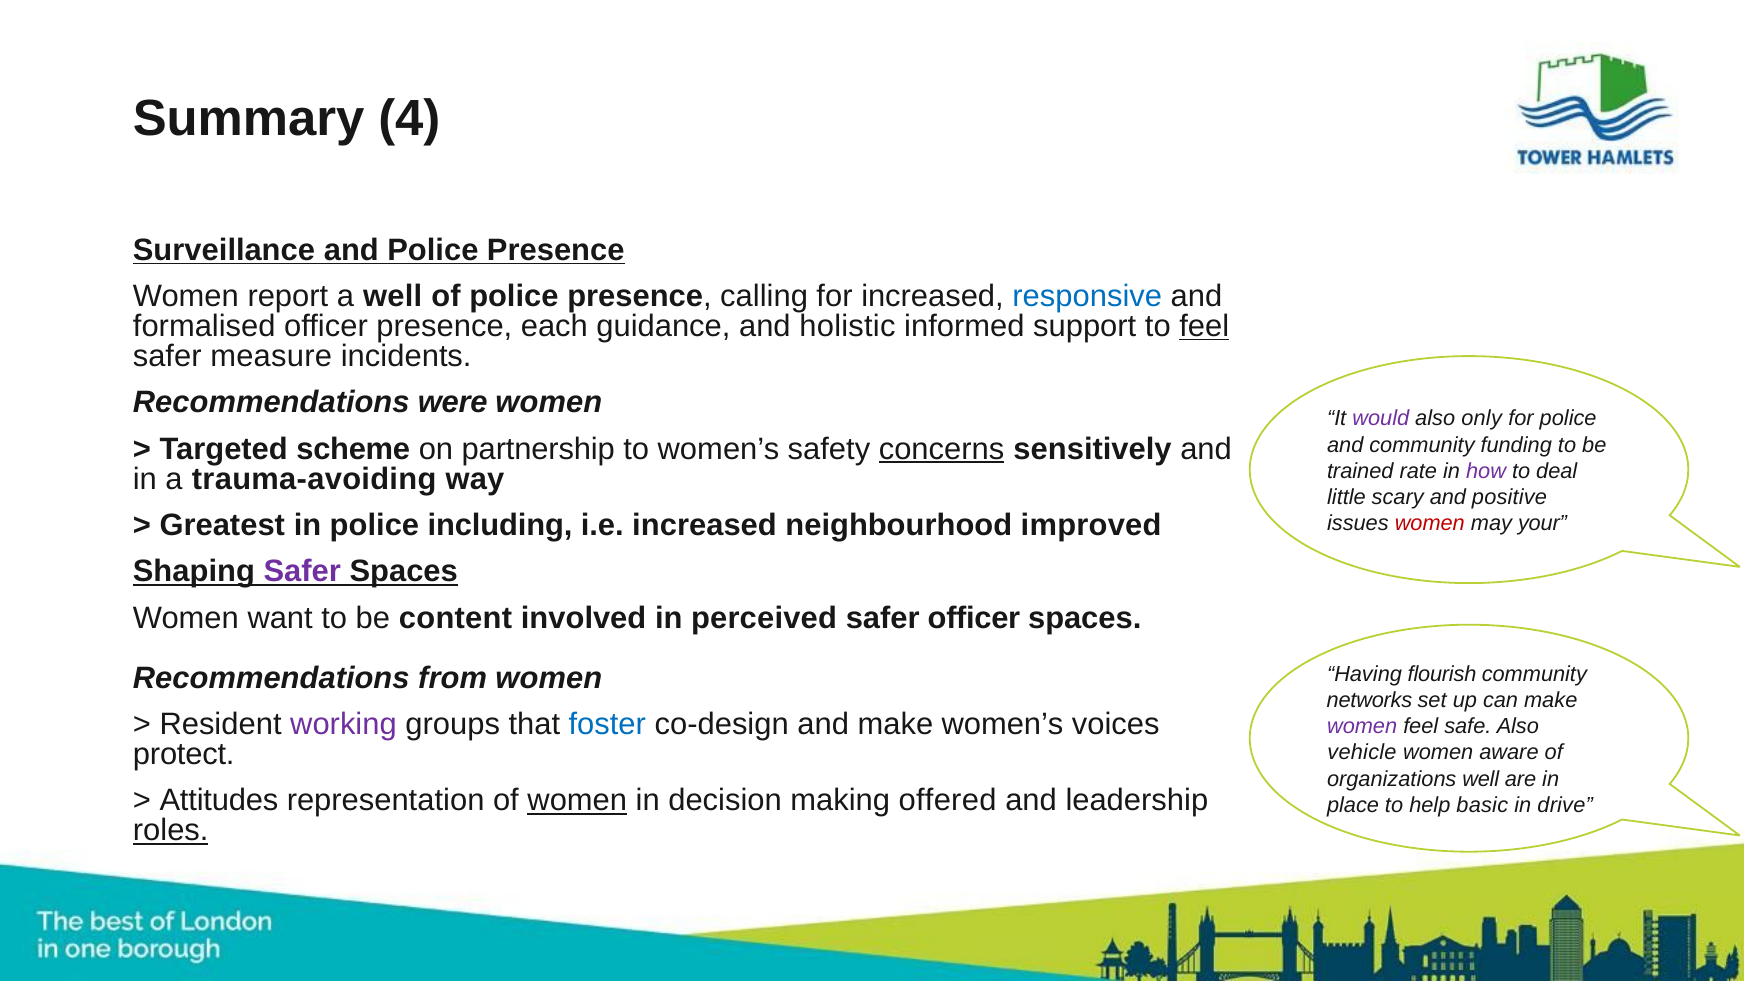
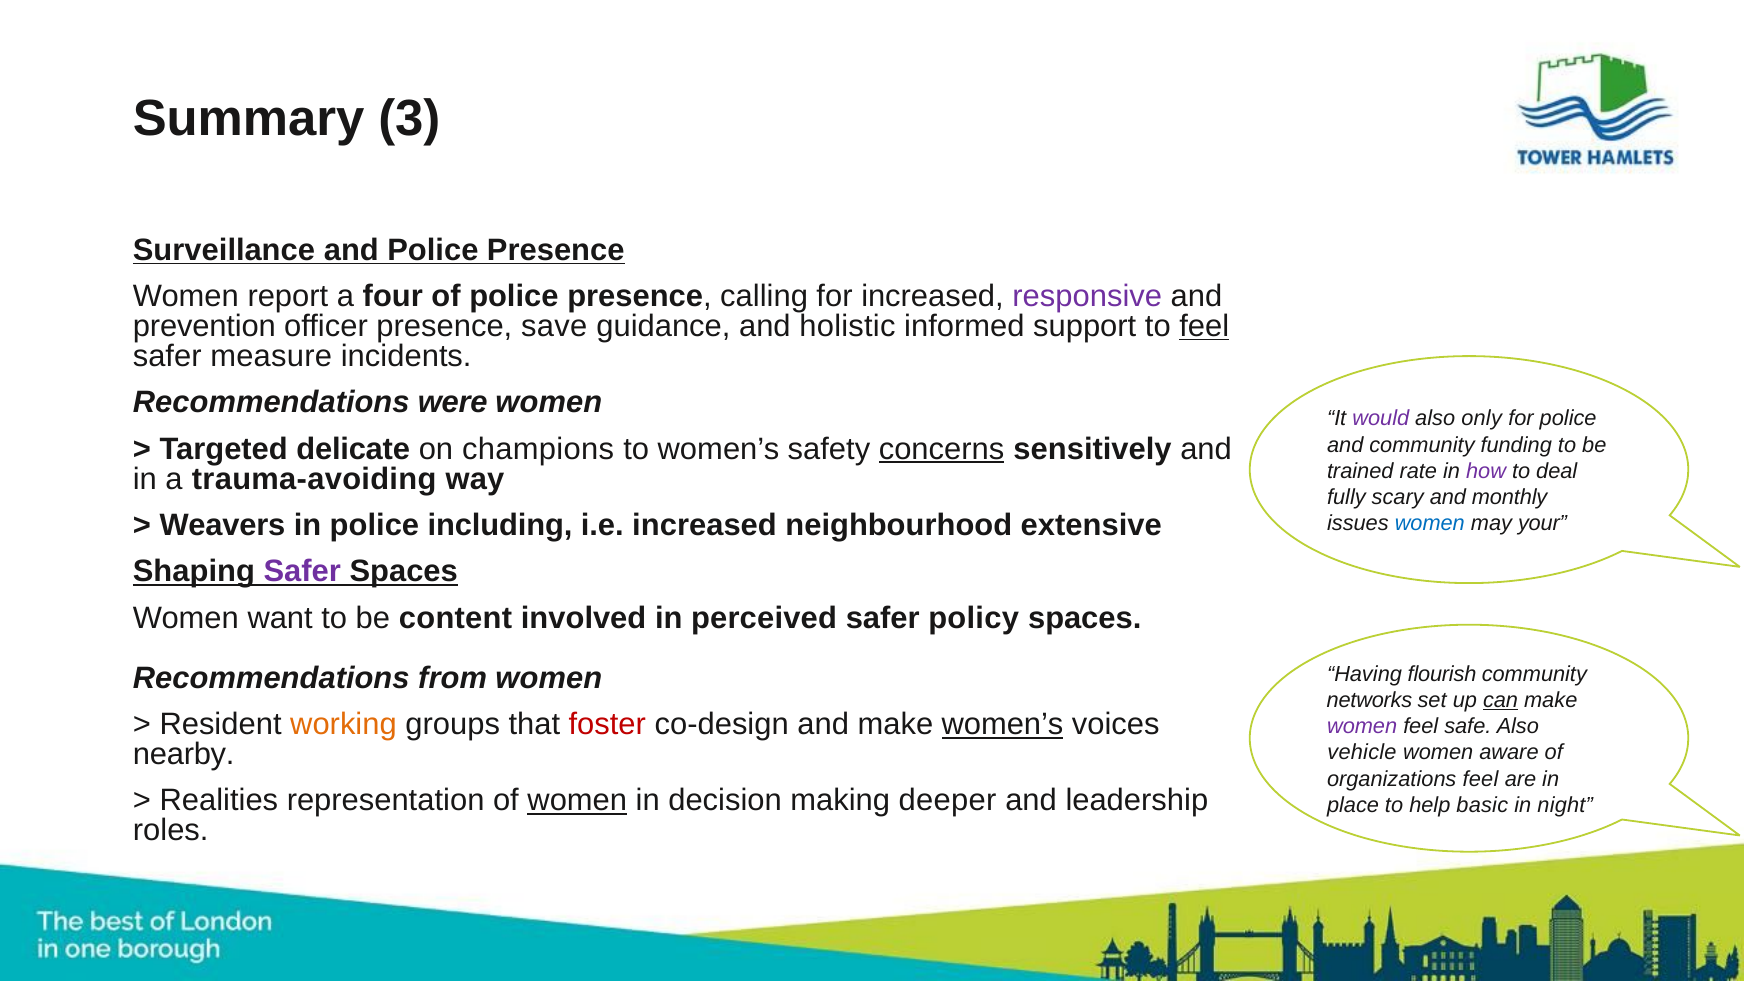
4: 4 -> 3
a well: well -> four
responsive colour: blue -> purple
formalised: formalised -> prevention
each: each -> save
scheme: scheme -> delicate
partnership: partnership -> champions
little: little -> fully
positive: positive -> monthly
Greatest: Greatest -> Weavers
improved: improved -> extensive
women at (1430, 523) colour: red -> blue
safer officer: officer -> policy
can underline: none -> present
working colour: purple -> orange
foster colour: blue -> red
women’s at (1003, 724) underline: none -> present
protect: protect -> nearby
organizations well: well -> feel
Attitudes: Attitudes -> Realities
offered: offered -> deeper
drive: drive -> night
roles underline: present -> none
